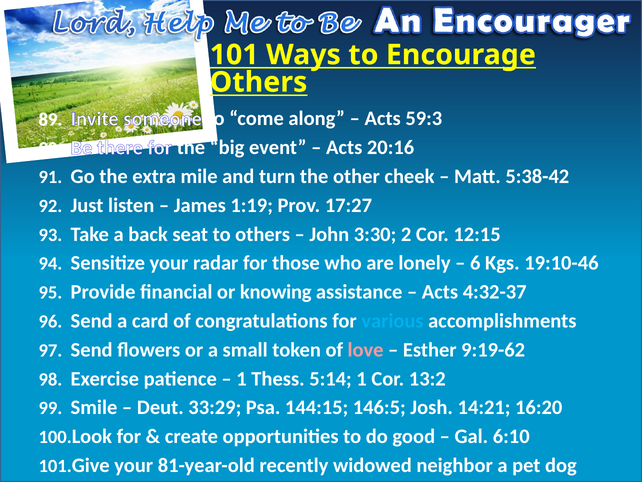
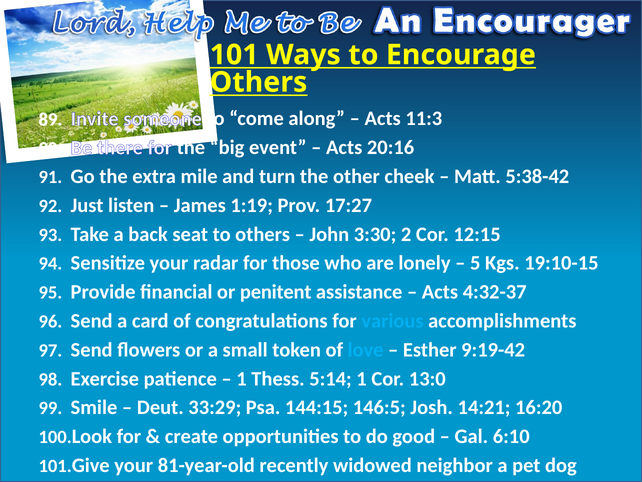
59:3: 59:3 -> 11:3
6: 6 -> 5
19:10-46: 19:10-46 -> 19:10-15
knowing: knowing -> penitent
love colour: pink -> light blue
9:19-62: 9:19-62 -> 9:19-42
13:2: 13:2 -> 13:0
